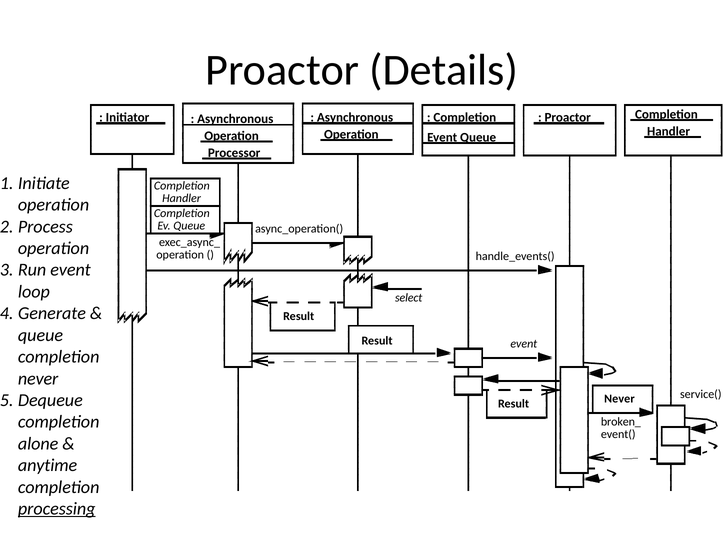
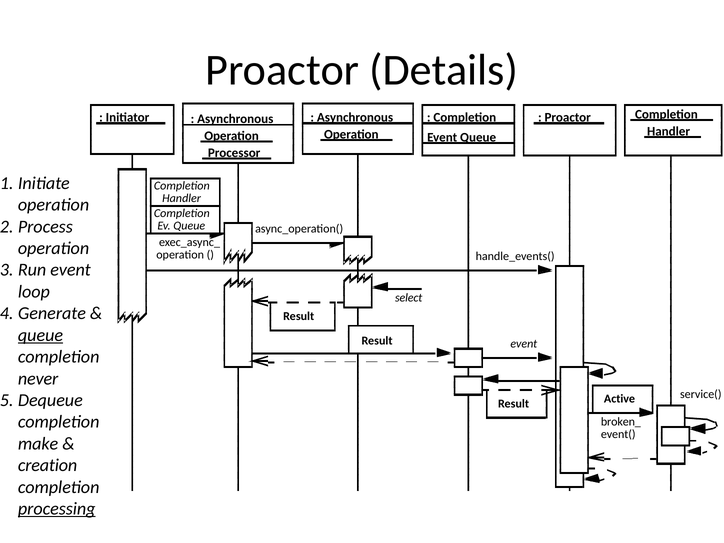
queue at (41, 335) underline: none -> present
Never at (619, 399): Never -> Active
alone: alone -> make
anytime: anytime -> creation
